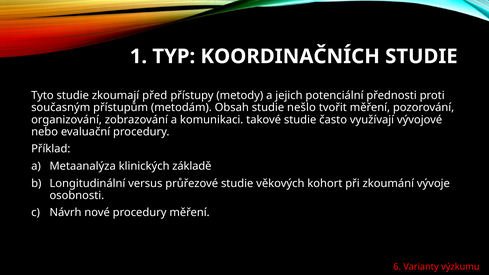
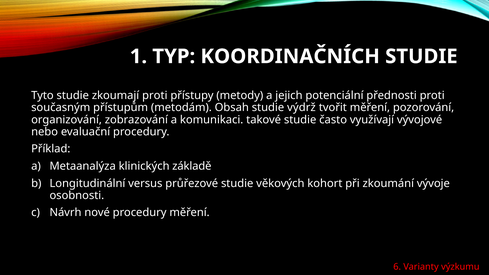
zkoumají před: před -> proti
nešlo: nešlo -> výdrž
